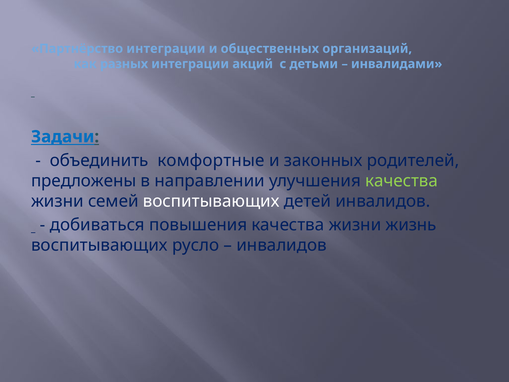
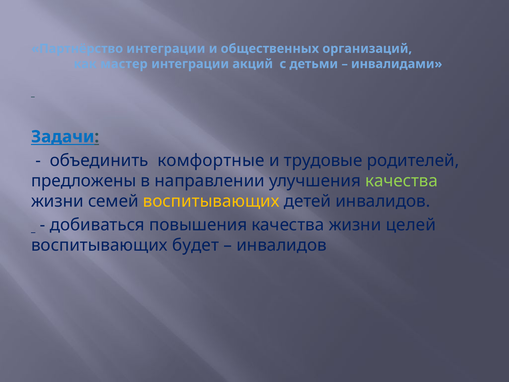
разных: разных -> мастер
законных: законных -> трудовые
воспитывающих at (211, 201) colour: white -> yellow
жизнь: жизнь -> целей
русло: русло -> будет
